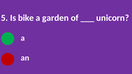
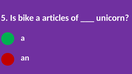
garden: garden -> articles
